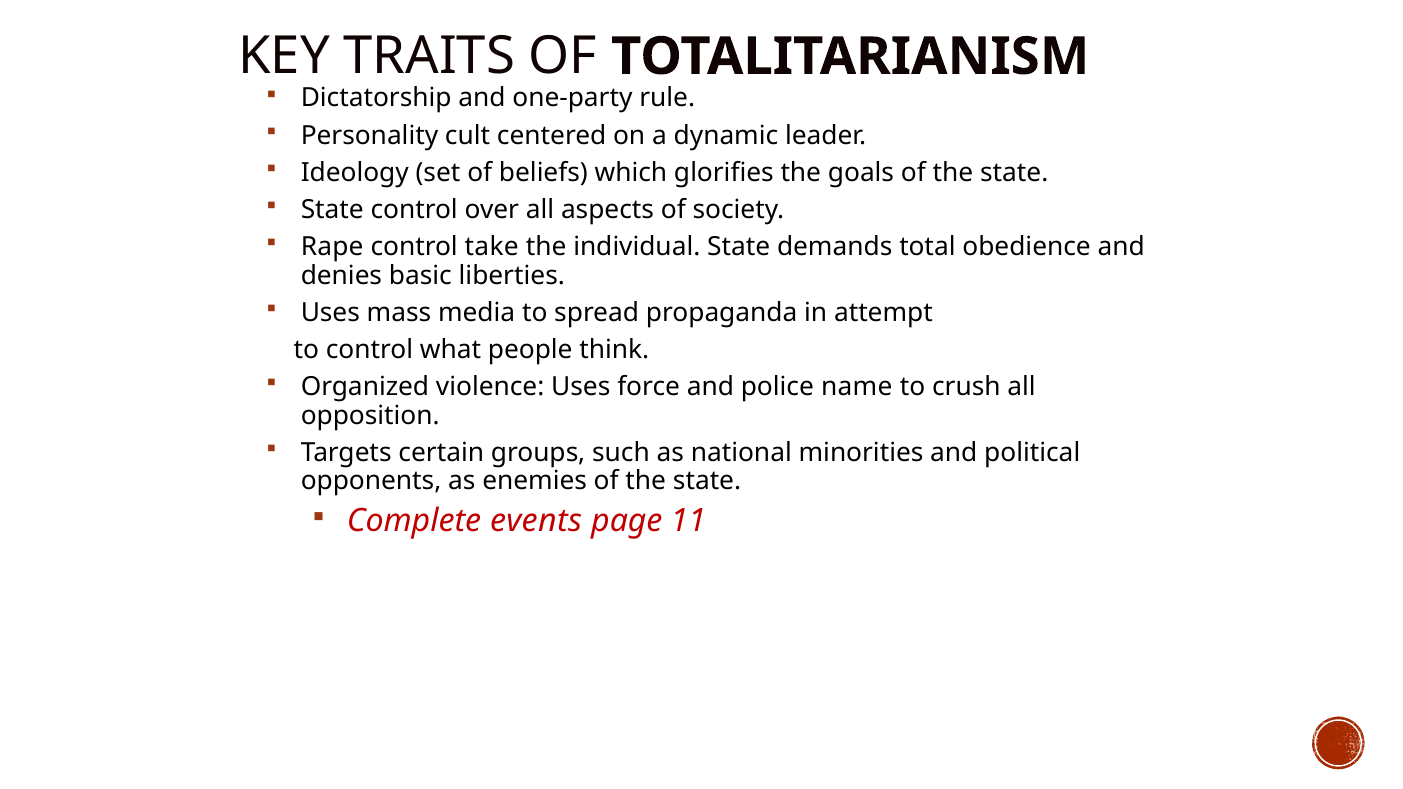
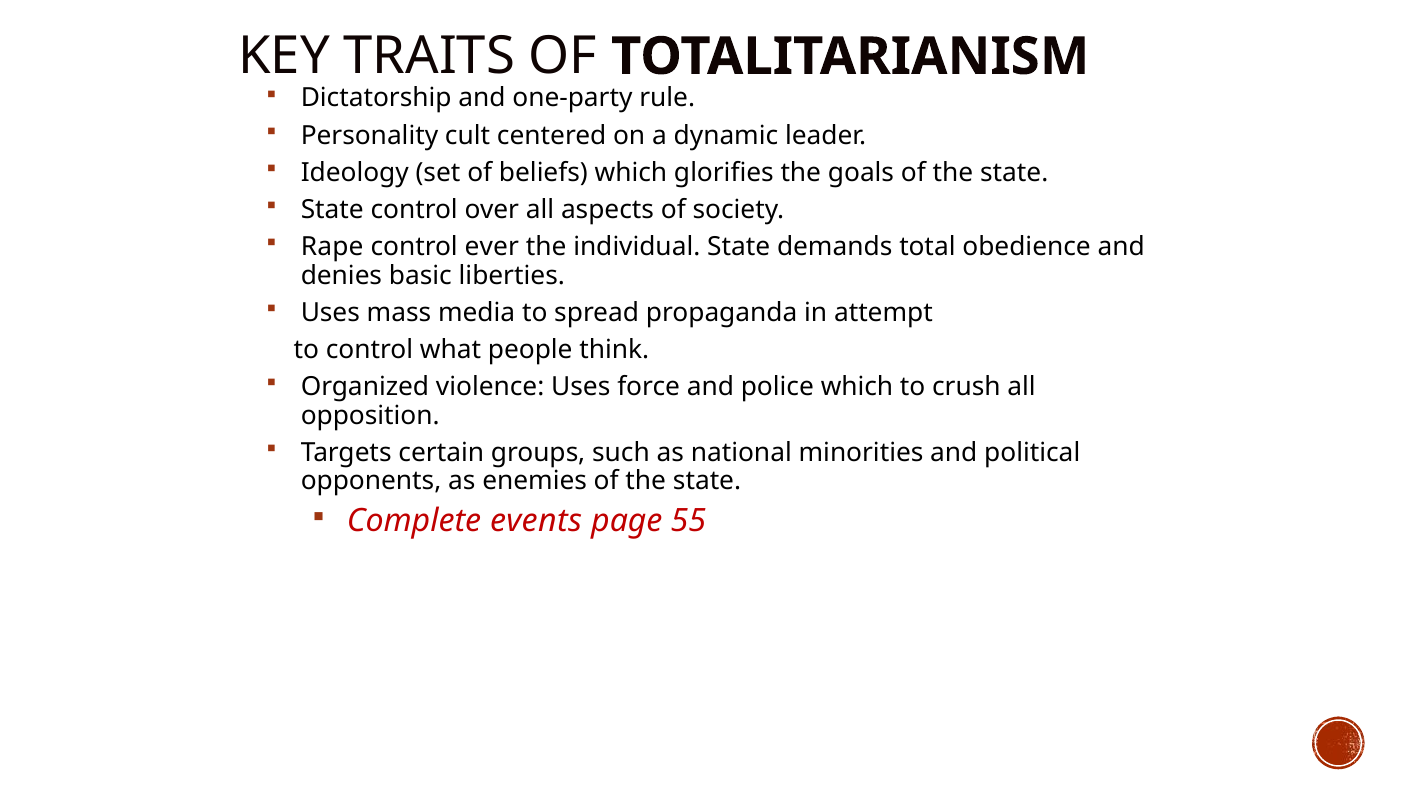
take: take -> ever
police name: name -> which
11: 11 -> 55
